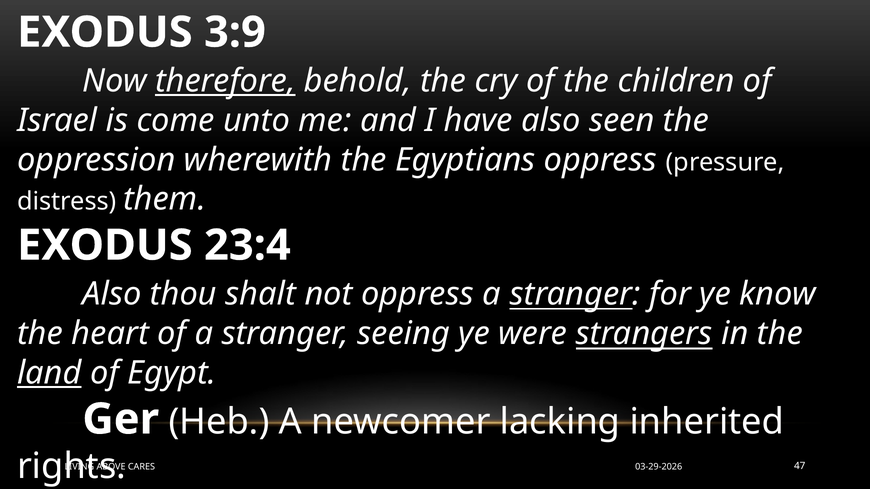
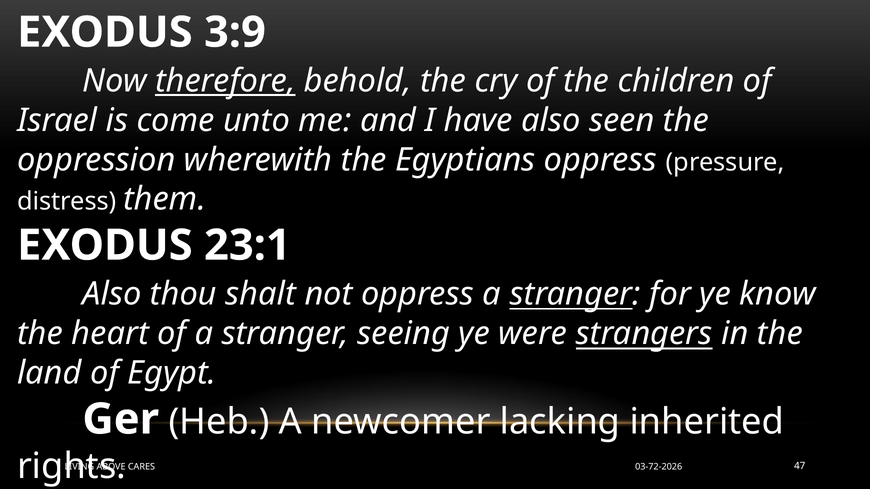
23:4: 23:4 -> 23:1
land underline: present -> none
03-29-2026: 03-29-2026 -> 03-72-2026
